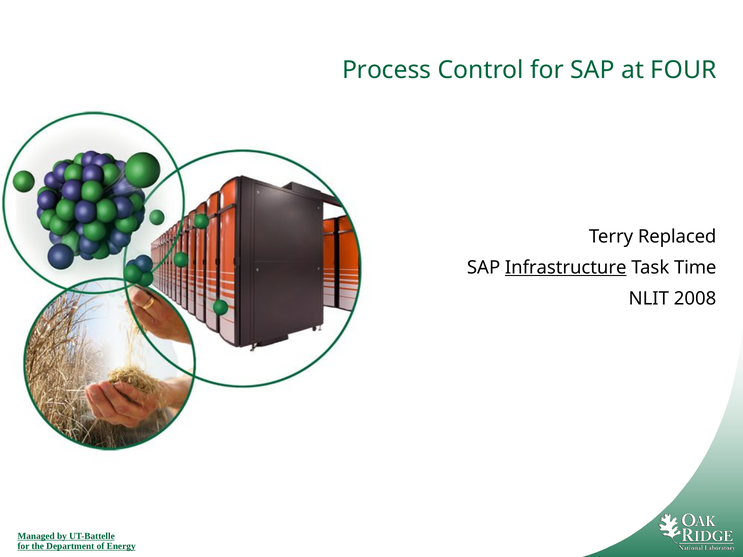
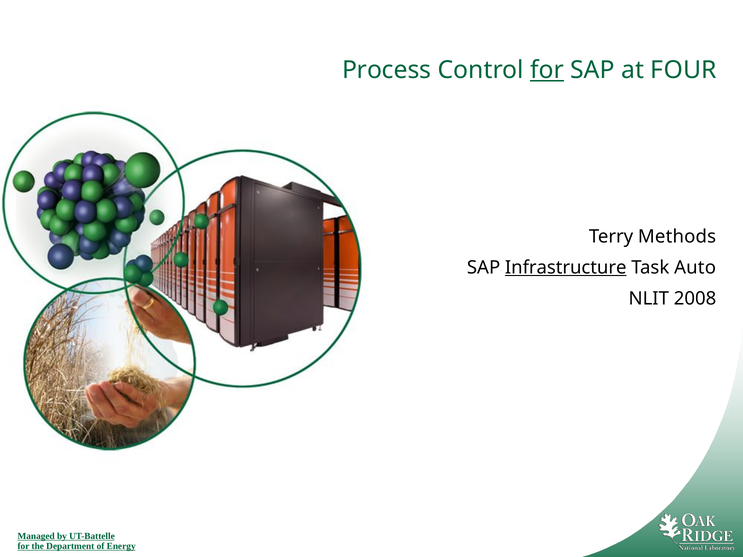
for at (547, 70) underline: none -> present
Replaced: Replaced -> Methods
Time: Time -> Auto
